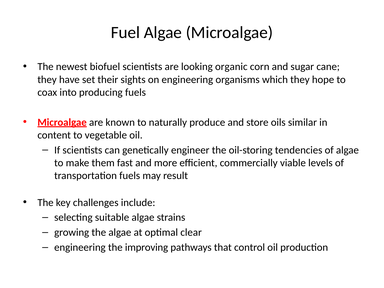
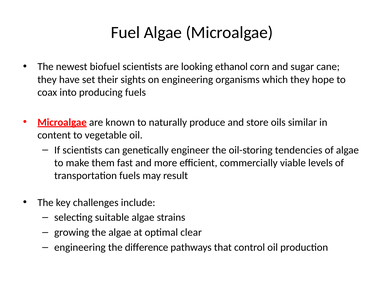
organic: organic -> ethanol
improving: improving -> difference
